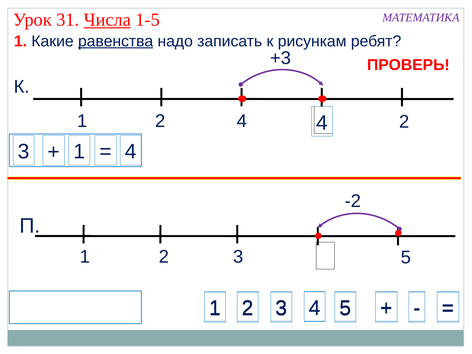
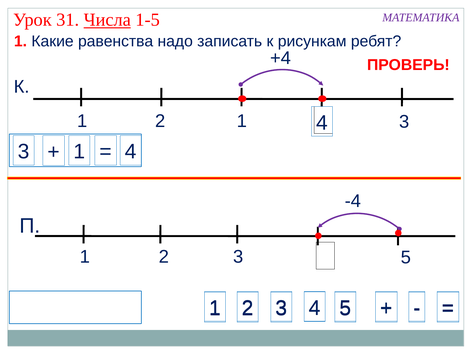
равенства underline: present -> none
+3: +3 -> +4
4 at (242, 121): 4 -> 1
2 at (404, 122): 2 -> 3
-2: -2 -> -4
